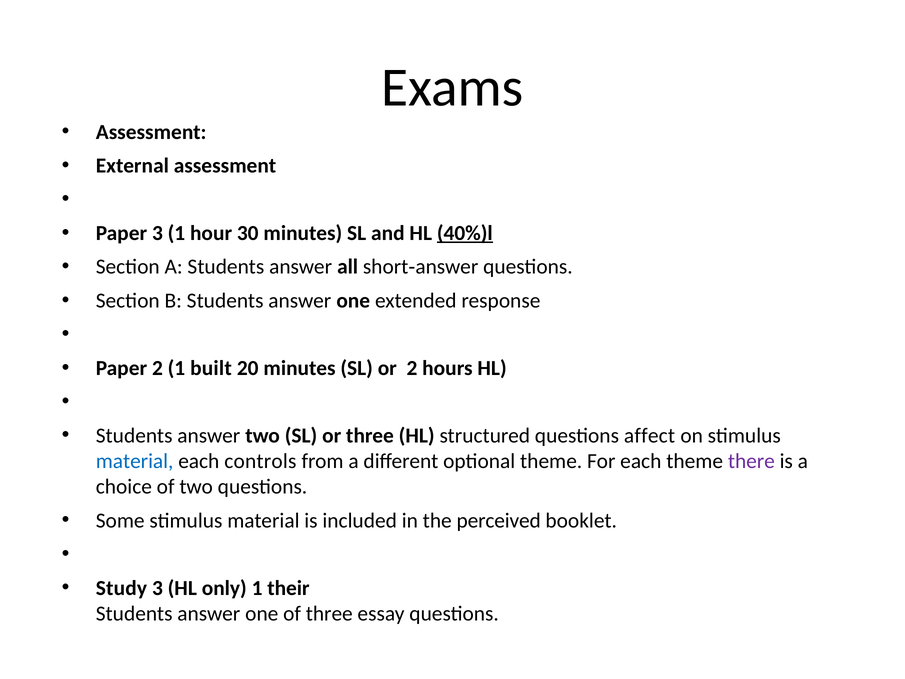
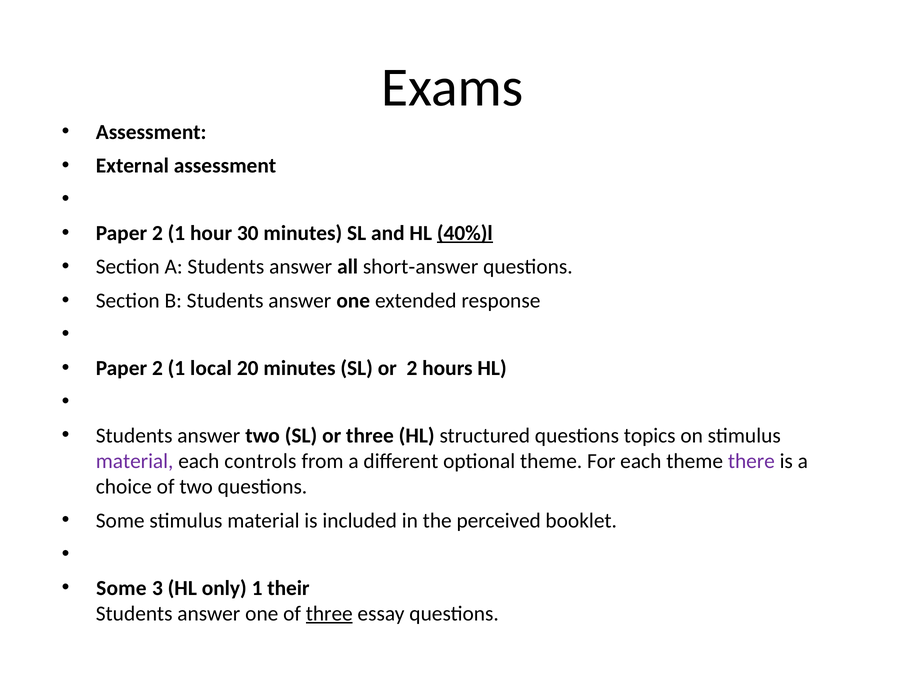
3 at (157, 233): 3 -> 2
built: built -> local
affect: affect -> topics
material at (135, 461) colour: blue -> purple
Study at (121, 588): Study -> Some
three at (329, 613) underline: none -> present
